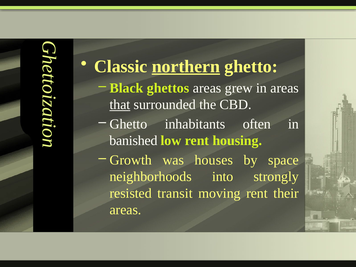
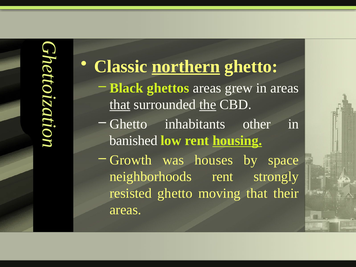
the underline: none -> present
often: often -> other
housing underline: none -> present
neighborhoods into: into -> rent
resisted transit: transit -> ghetto
moving rent: rent -> that
